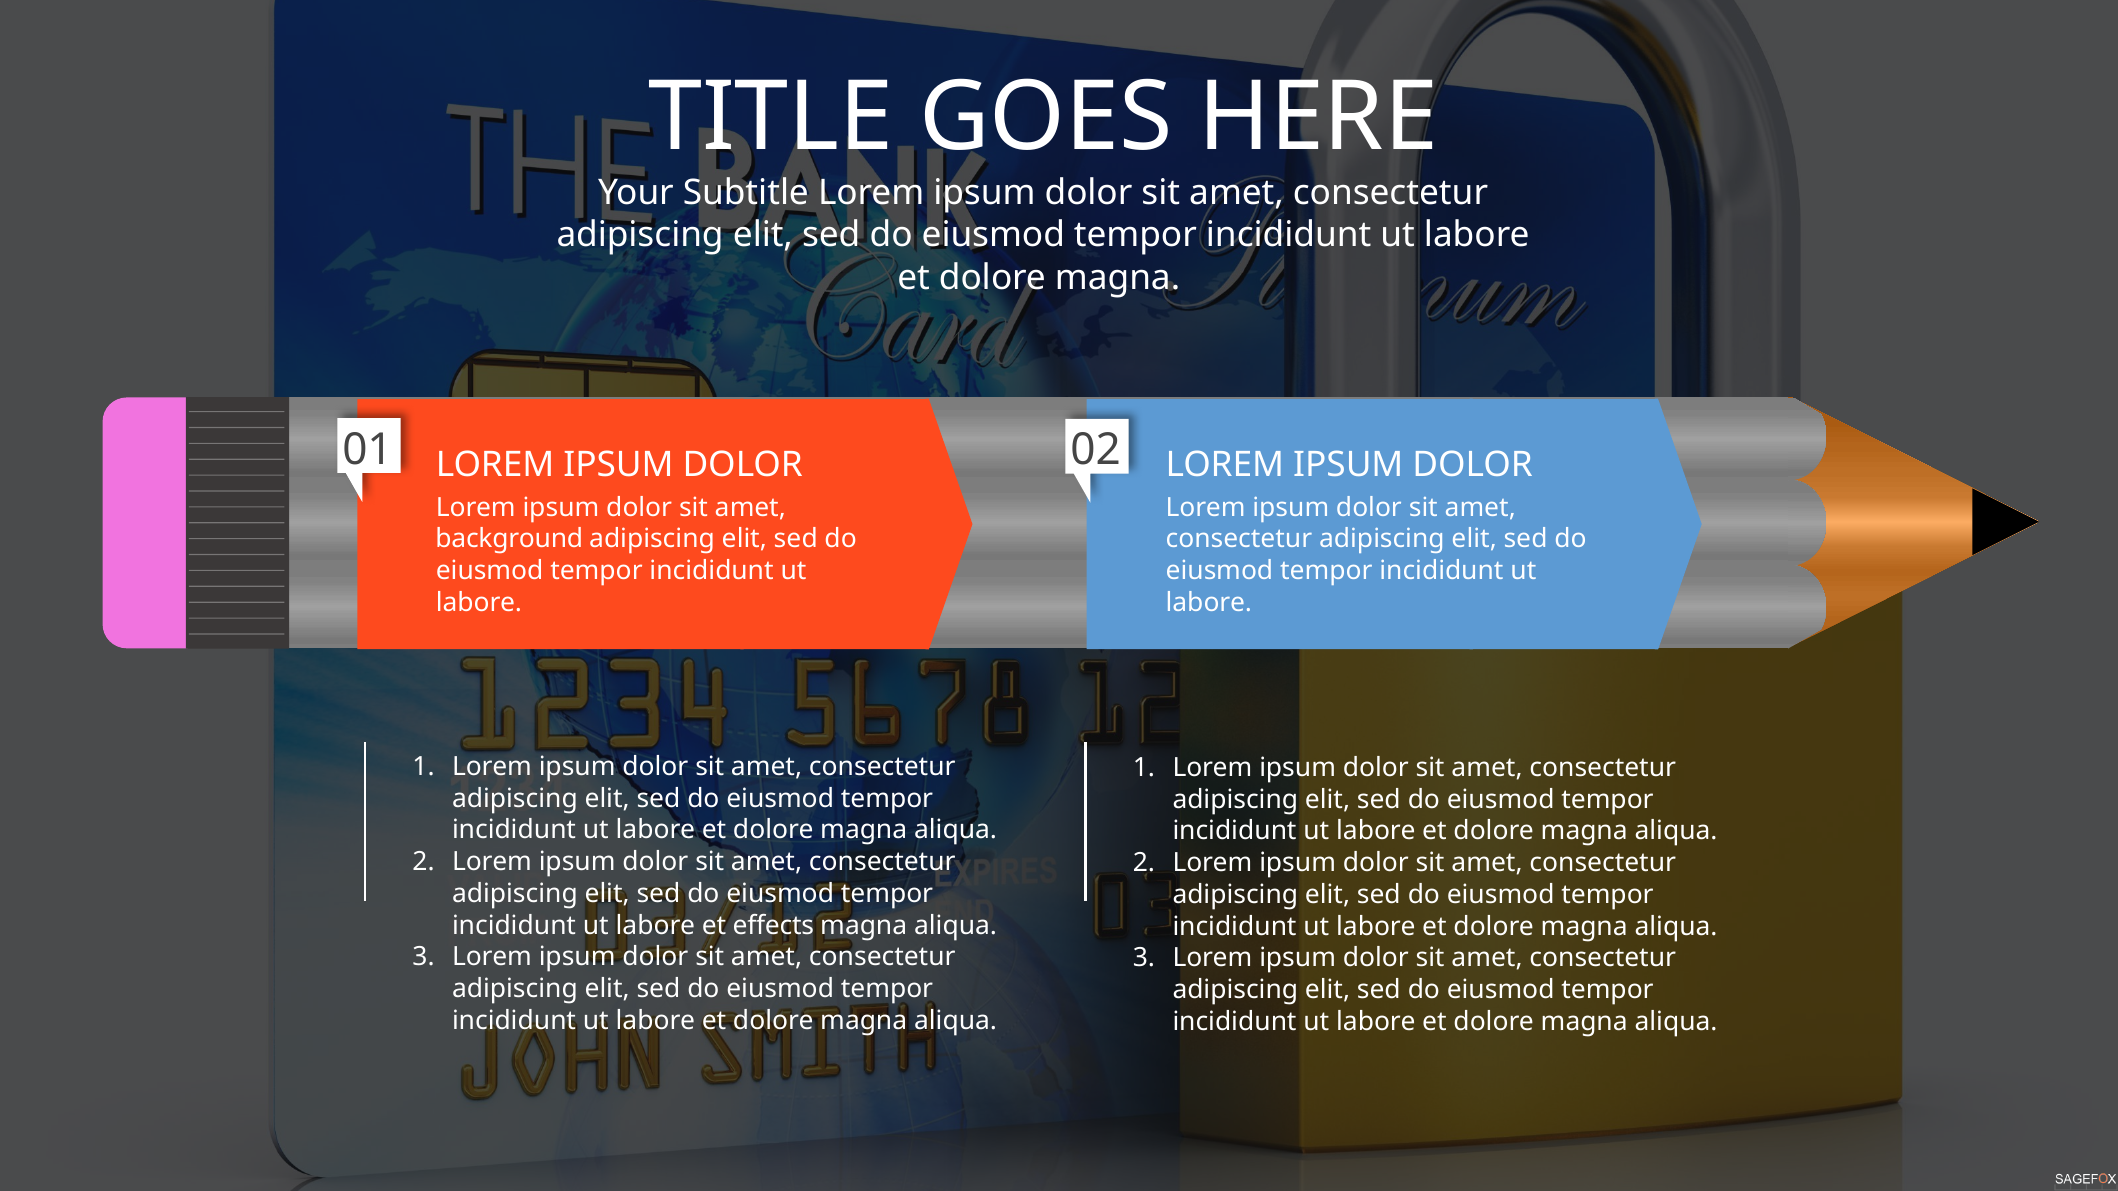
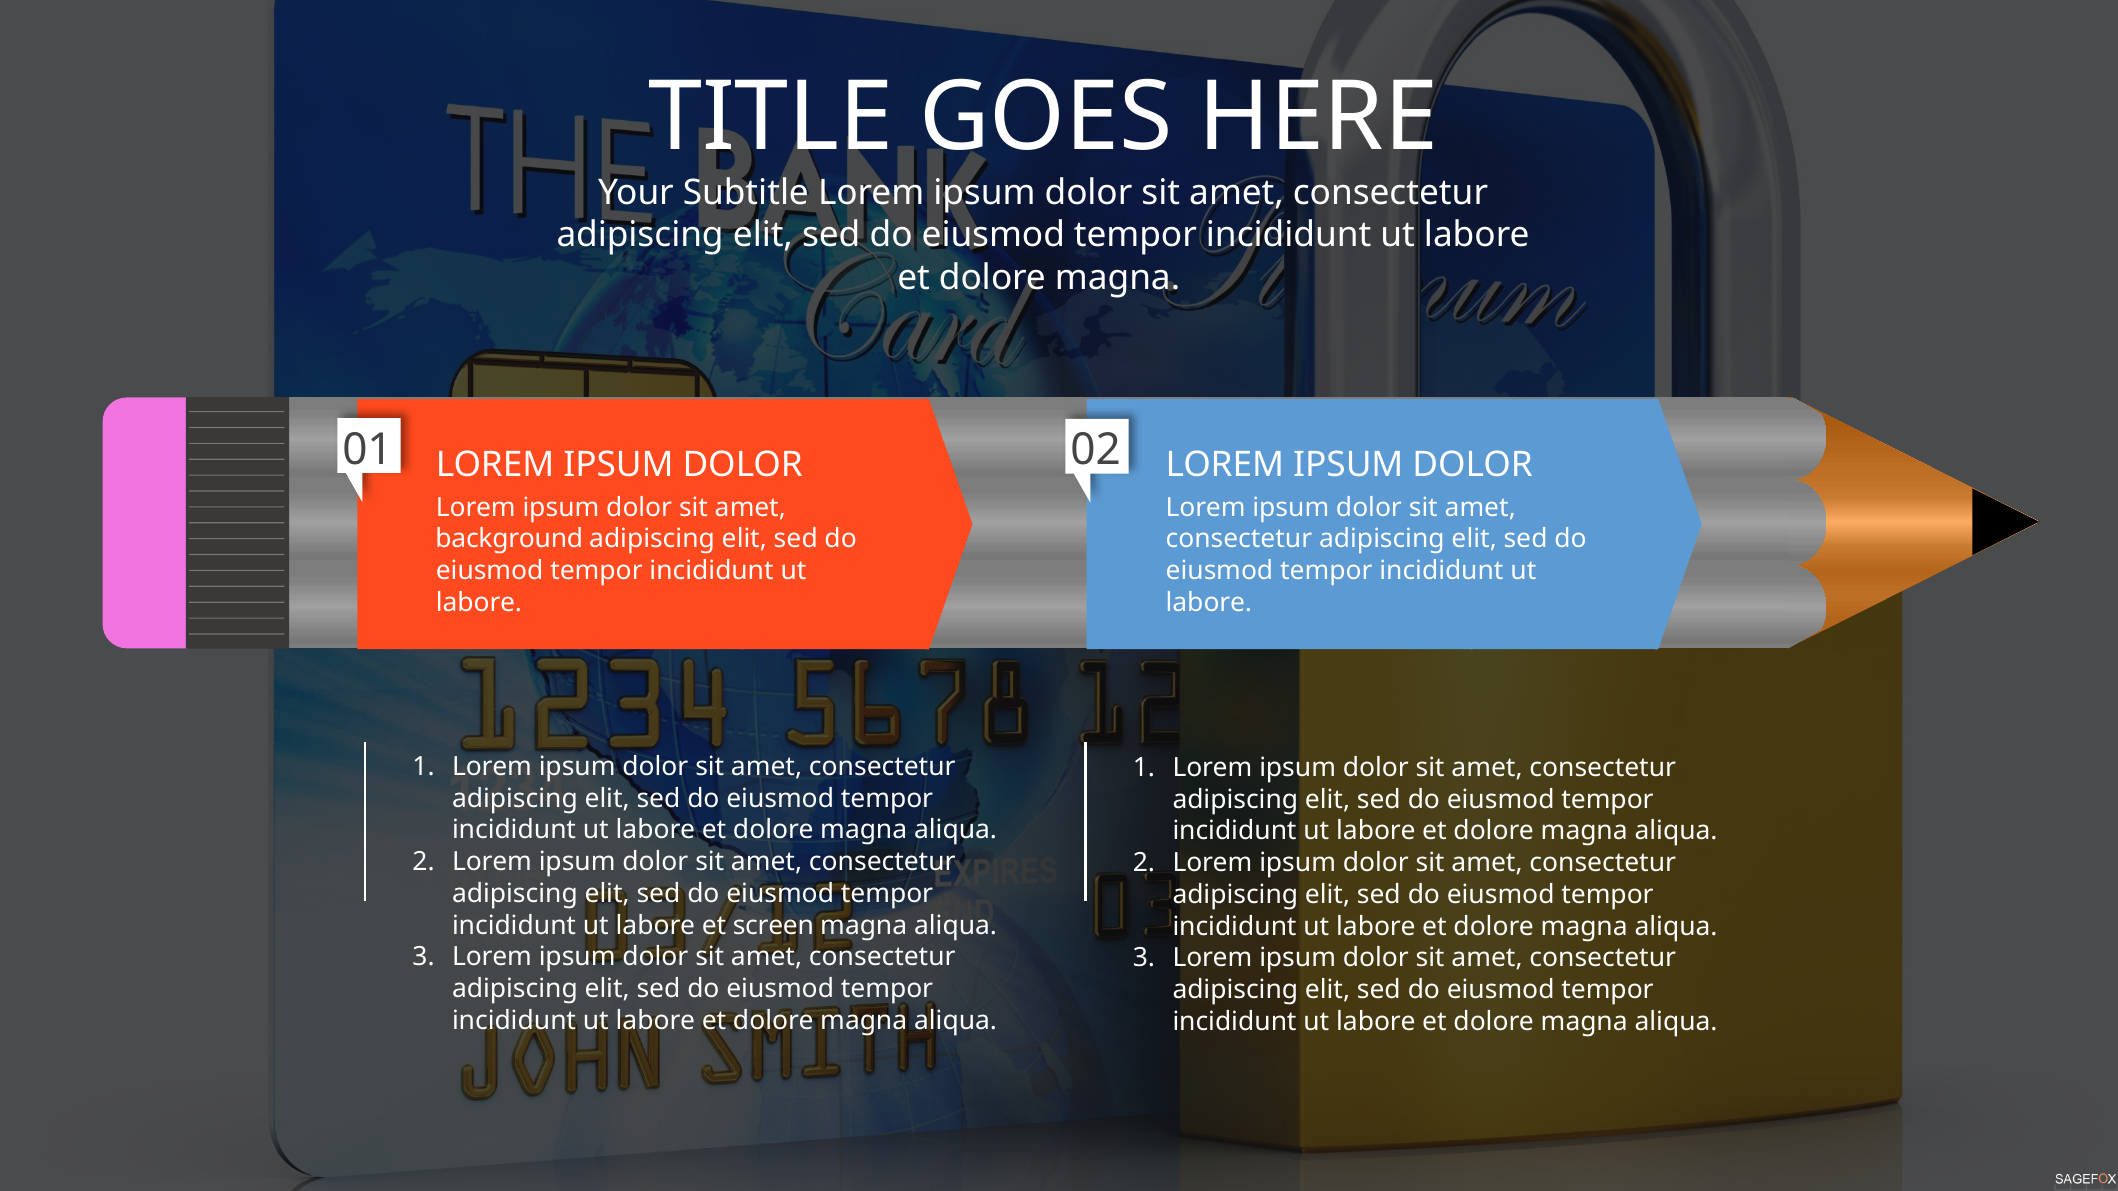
effects: effects -> screen
